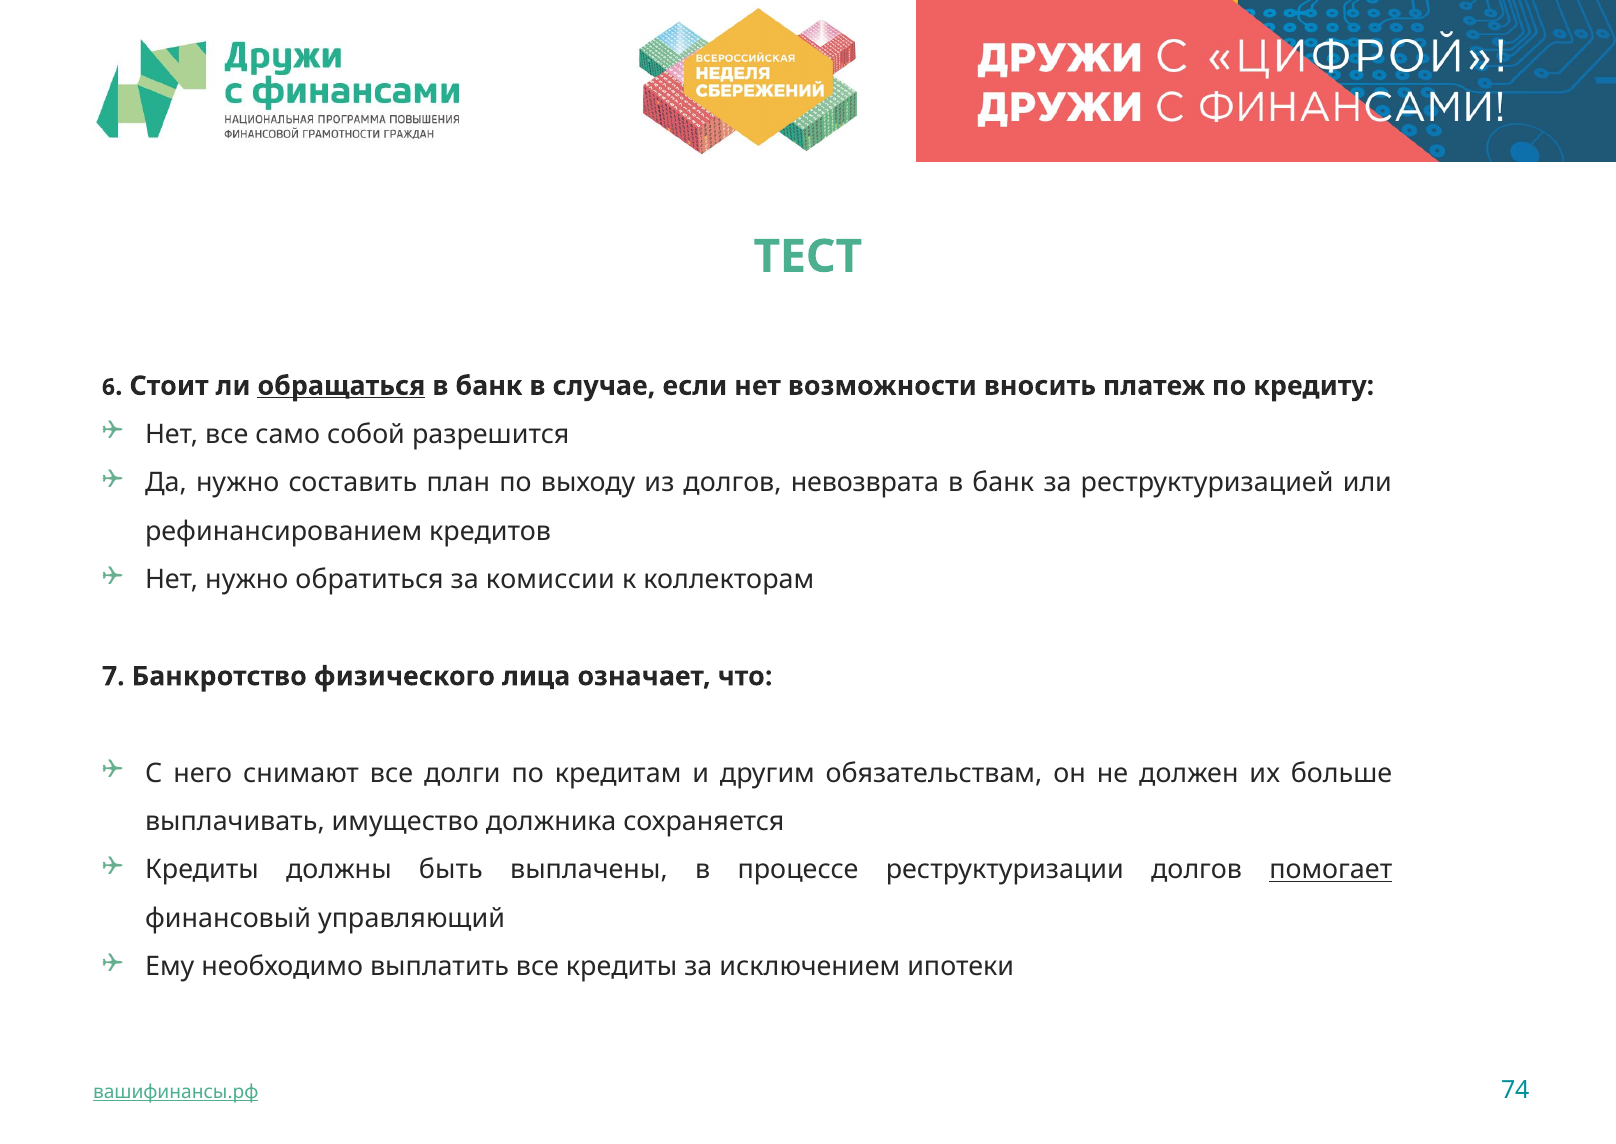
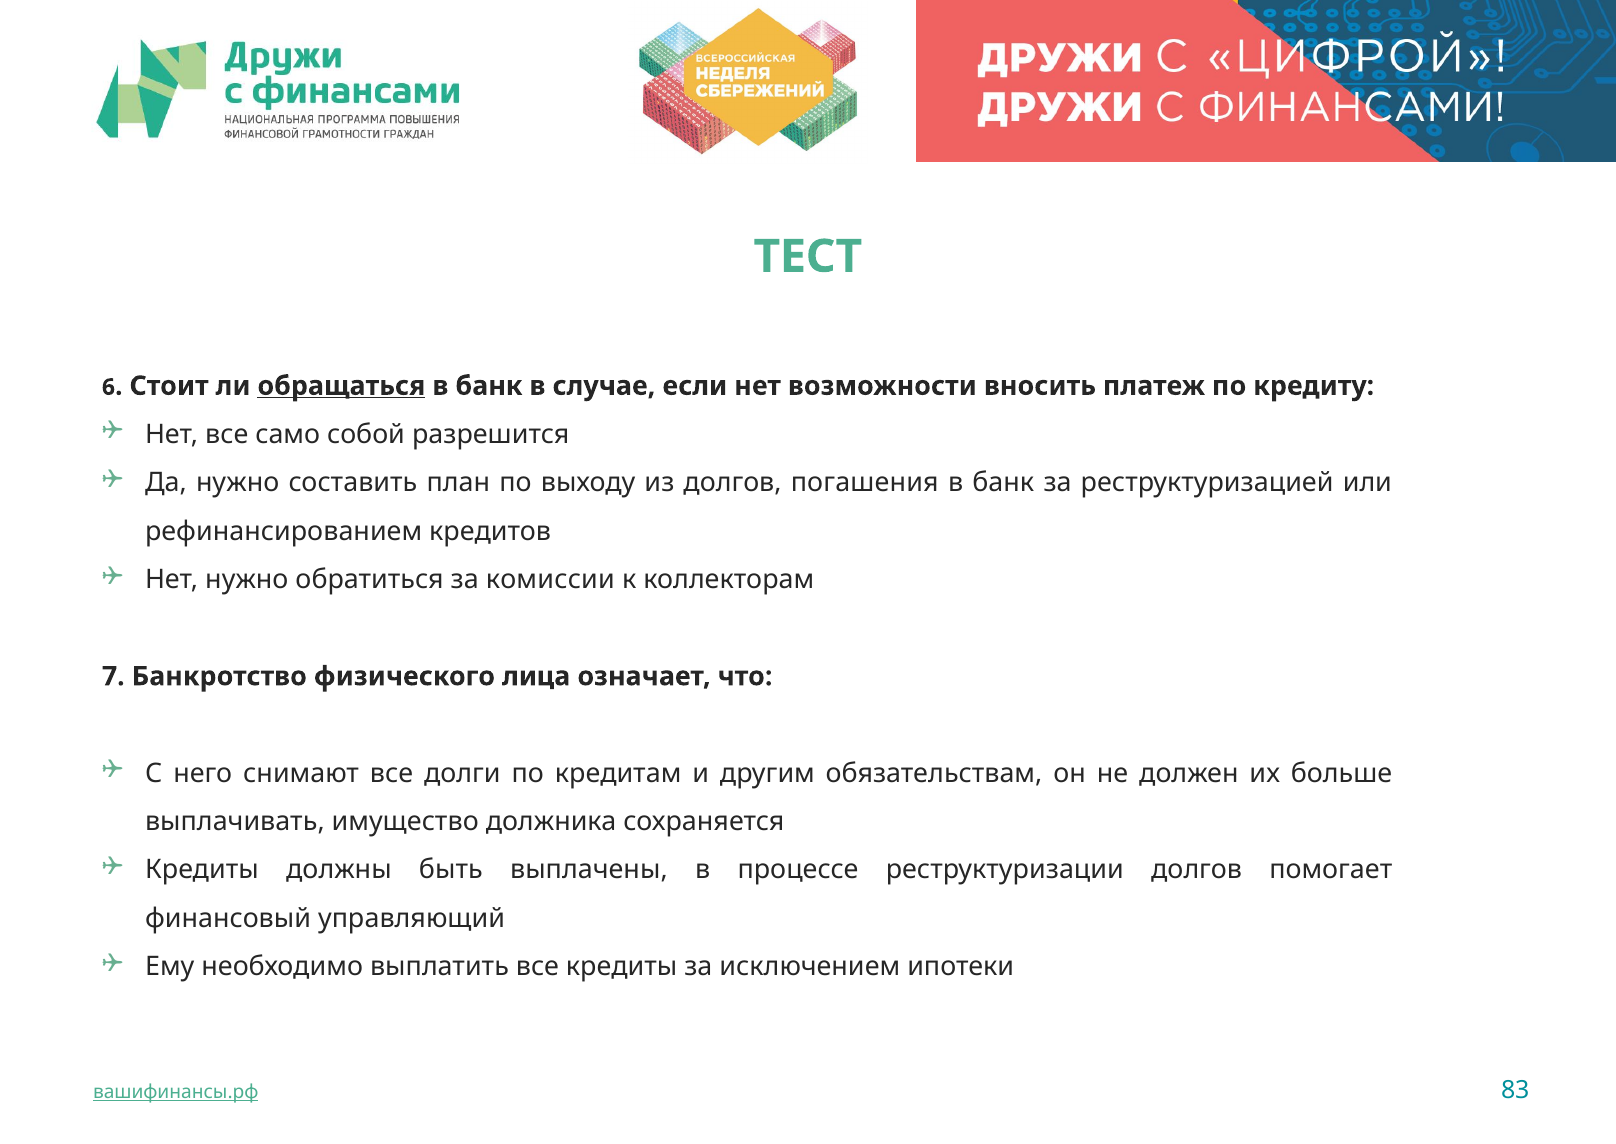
невозврата: невозврата -> погашения
помогает underline: present -> none
74: 74 -> 83
